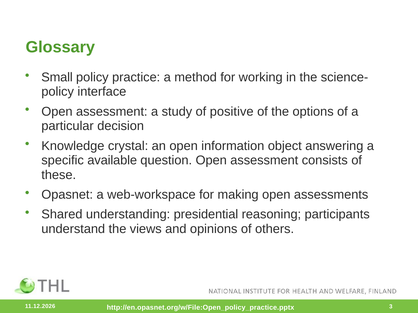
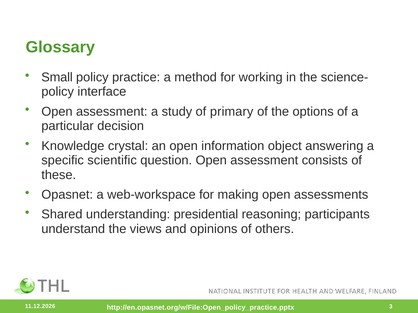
positive: positive -> primary
available: available -> scientific
